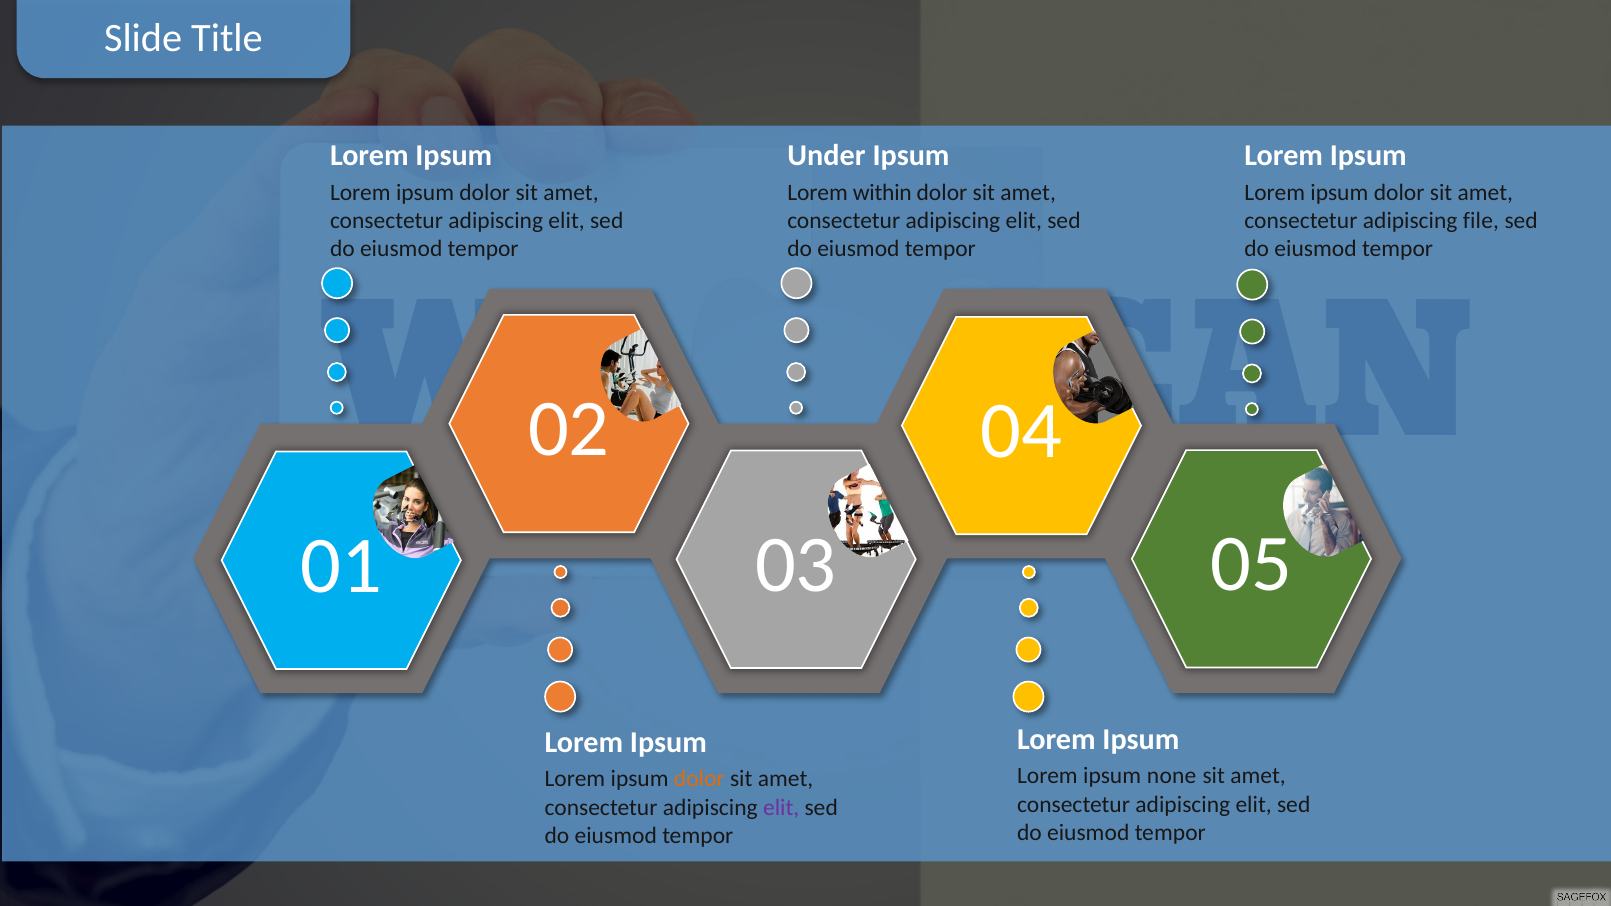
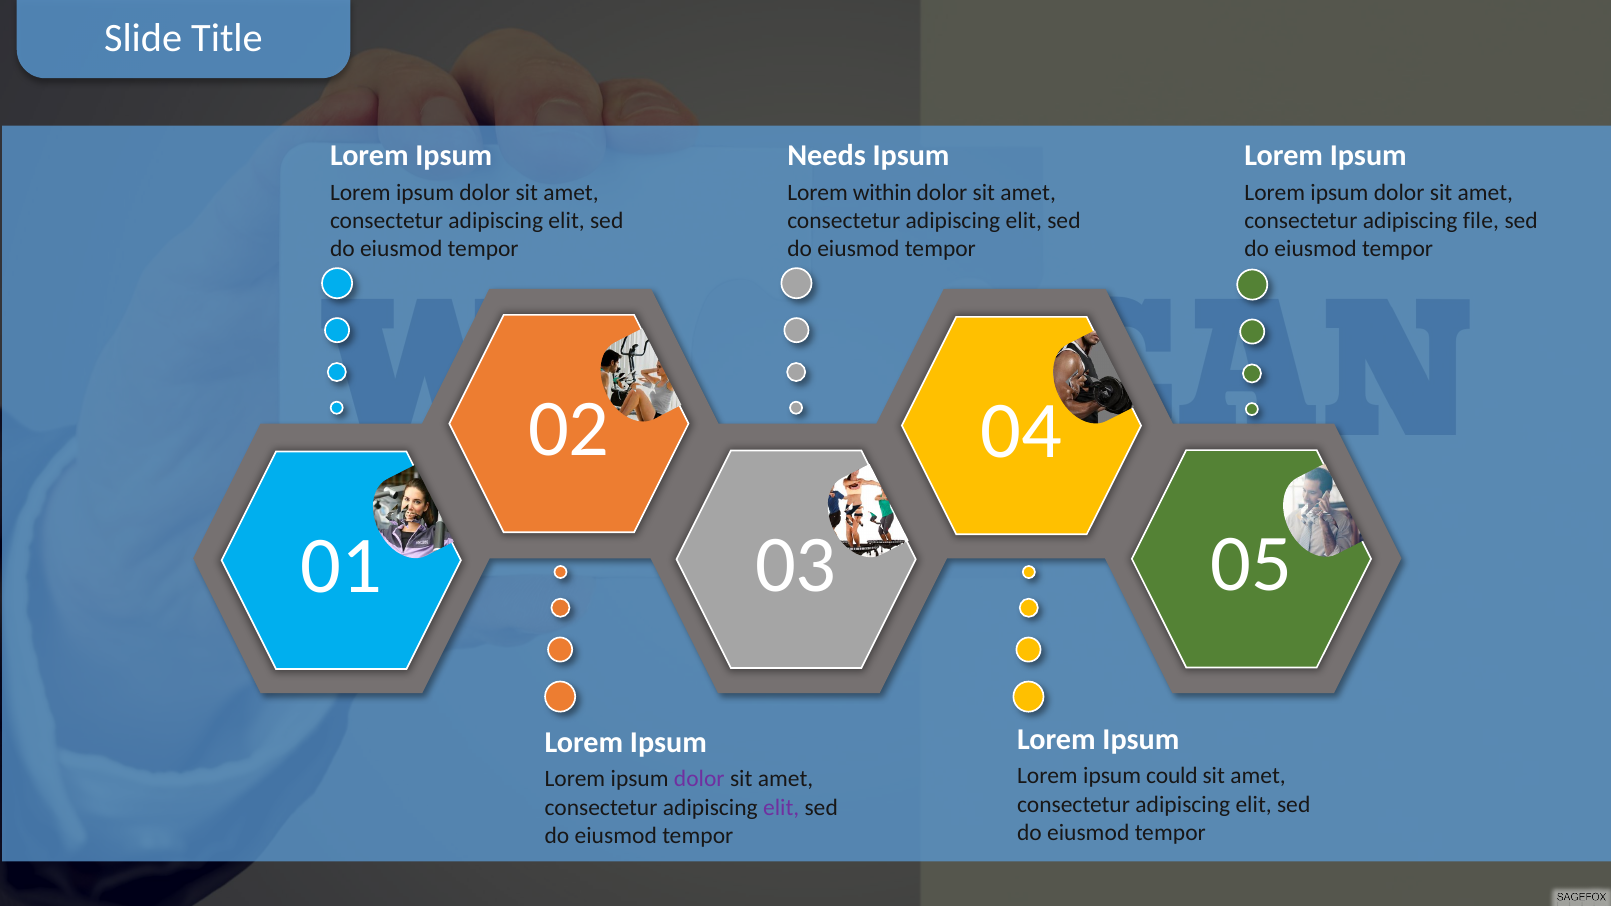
Under: Under -> Needs
none: none -> could
dolor at (699, 779) colour: orange -> purple
